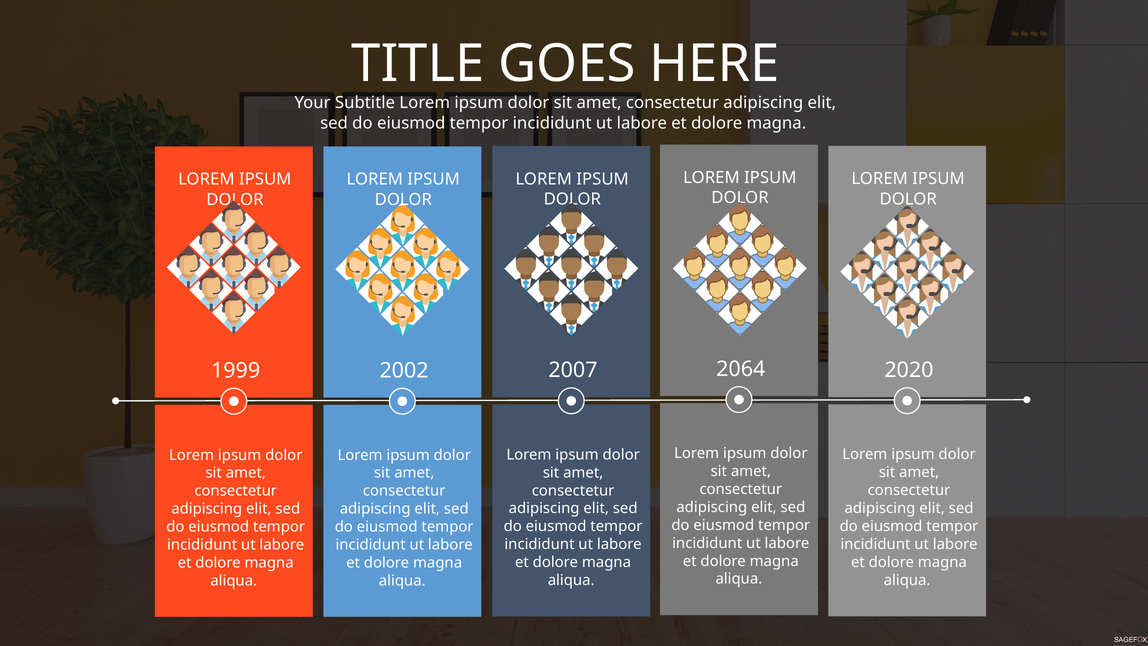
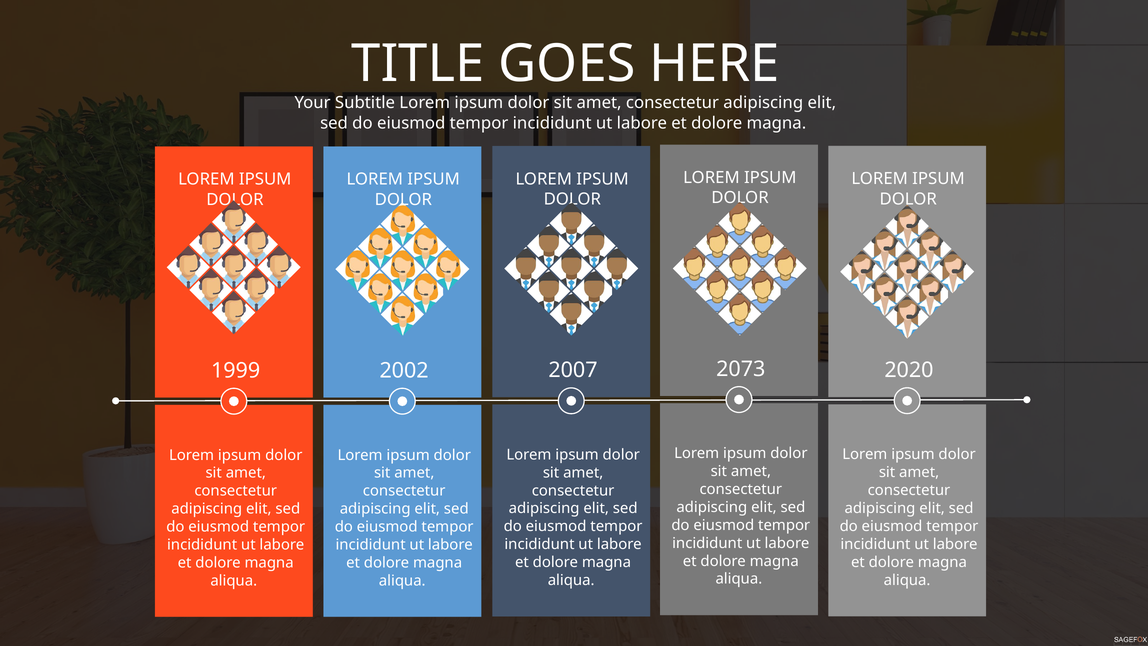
2064: 2064 -> 2073
